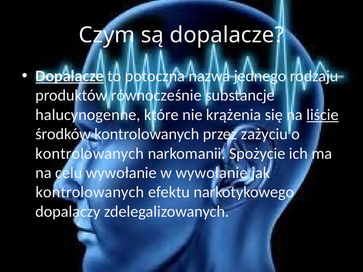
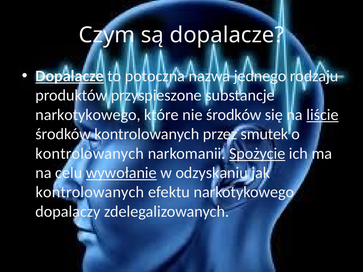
równocześnie: równocześnie -> przyspieszone
halucynogenne at (88, 115): halucynogenne -> narkotykowego
nie krążenia: krążenia -> środków
zażyciu: zażyciu -> smutek
Spożycie underline: none -> present
wywołanie at (121, 173) underline: none -> present
w wywołanie: wywołanie -> odzyskaniu
